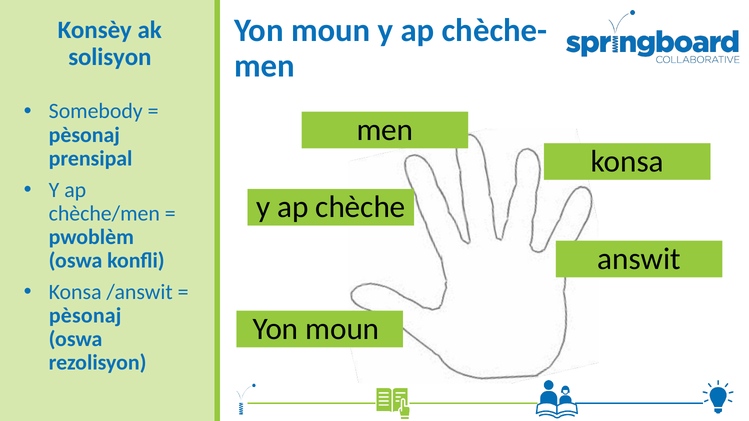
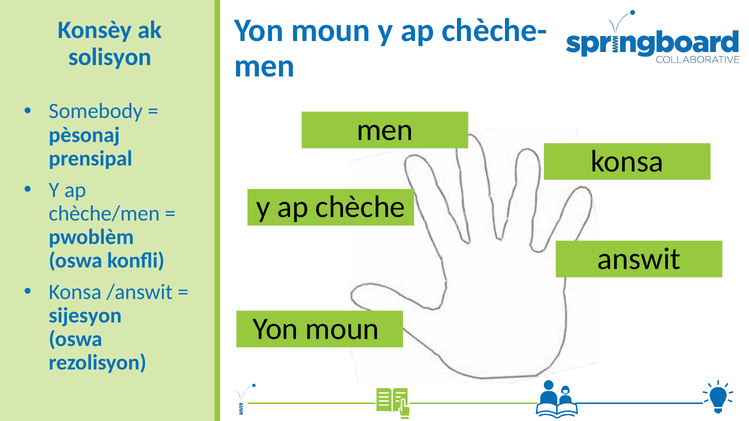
pèsonaj at (85, 316): pèsonaj -> sijesyon
